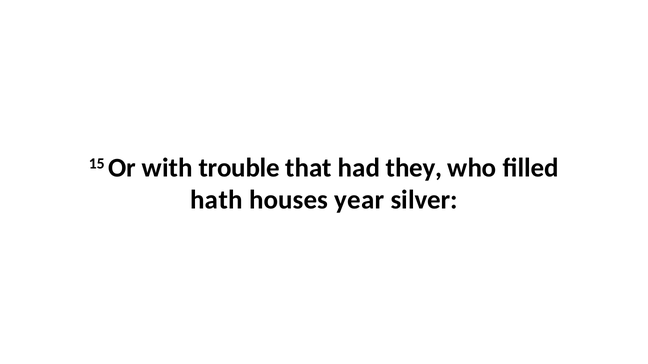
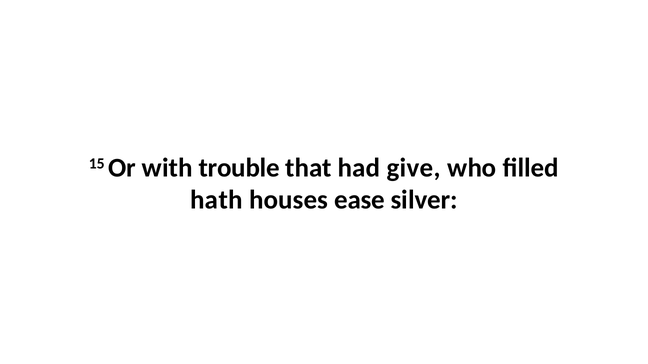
they: they -> give
year: year -> ease
